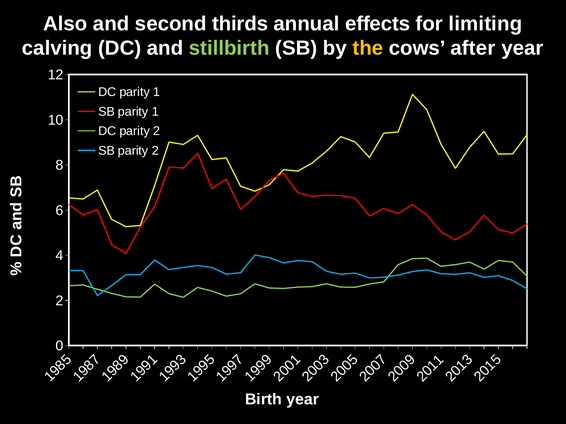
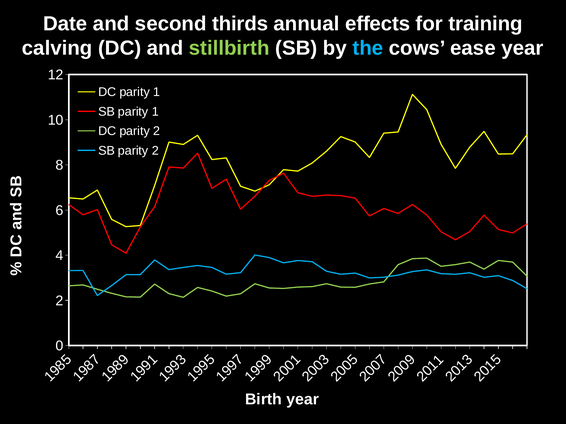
Also: Also -> Date
limiting: limiting -> training
the colour: yellow -> light blue
after: after -> ease
